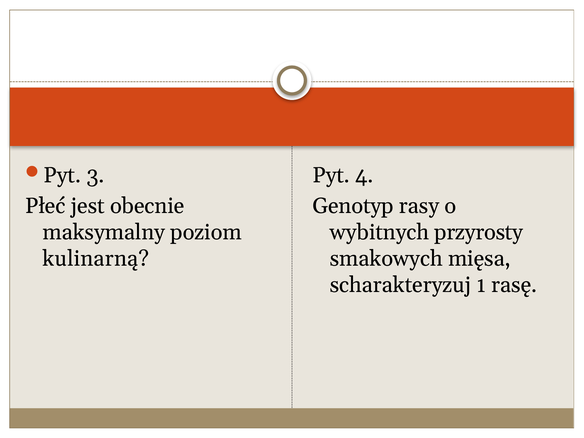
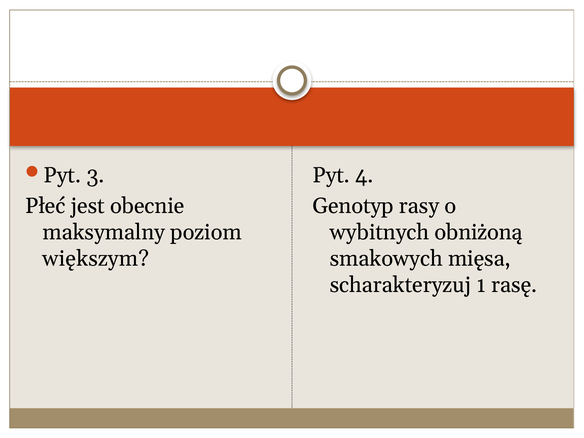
przyrosty: przyrosty -> obniżoną
kulinarną: kulinarną -> większym
